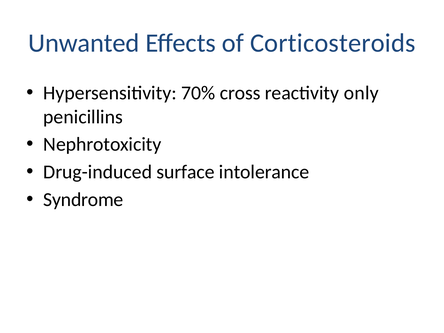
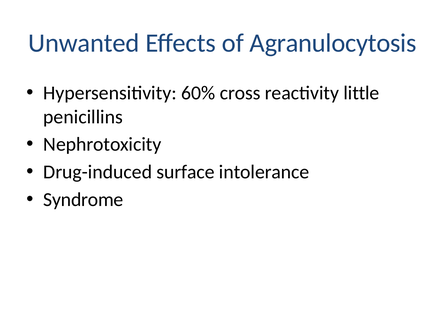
Corticosteroids: Corticosteroids -> Agranulocytosis
70%: 70% -> 60%
only: only -> little
